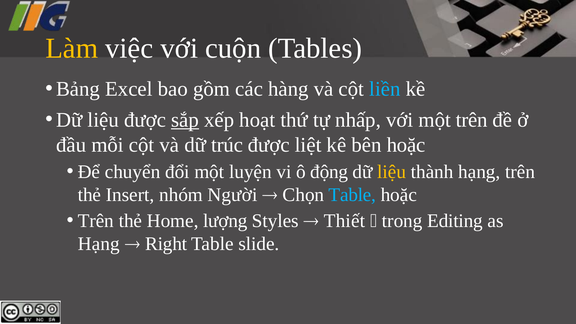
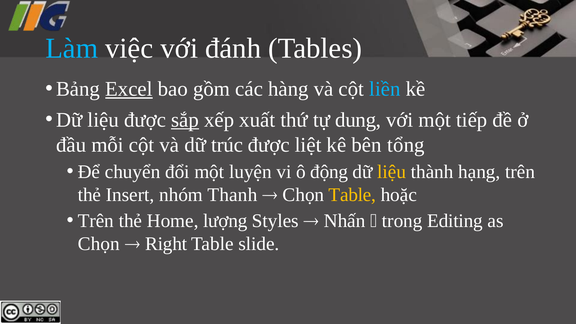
Làm colour: yellow -> light blue
cuộn: cuộn -> đánh
Excel underline: none -> present
hoạt: hoạt -> xuất
nhấp: nhấp -> dung
một trên: trên -> tiếp
bên hoặc: hoặc -> tổng
Người: Người -> Thanh
Table at (352, 195) colour: light blue -> yellow
Thiết: Thiết -> Nhấn
Hạng at (99, 244): Hạng -> Chọn
